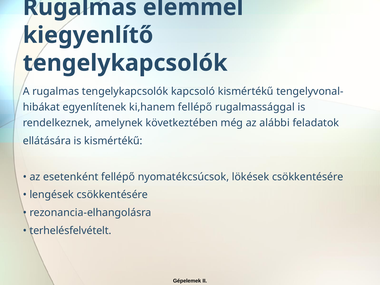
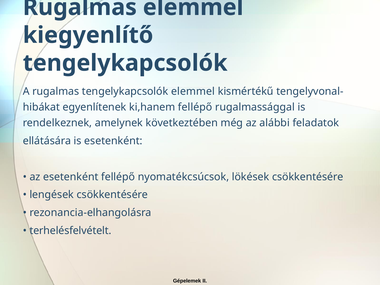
tengelykapcsolók kapcsoló: kapcsoló -> elemmel
is kismértékű: kismértékű -> esetenként
